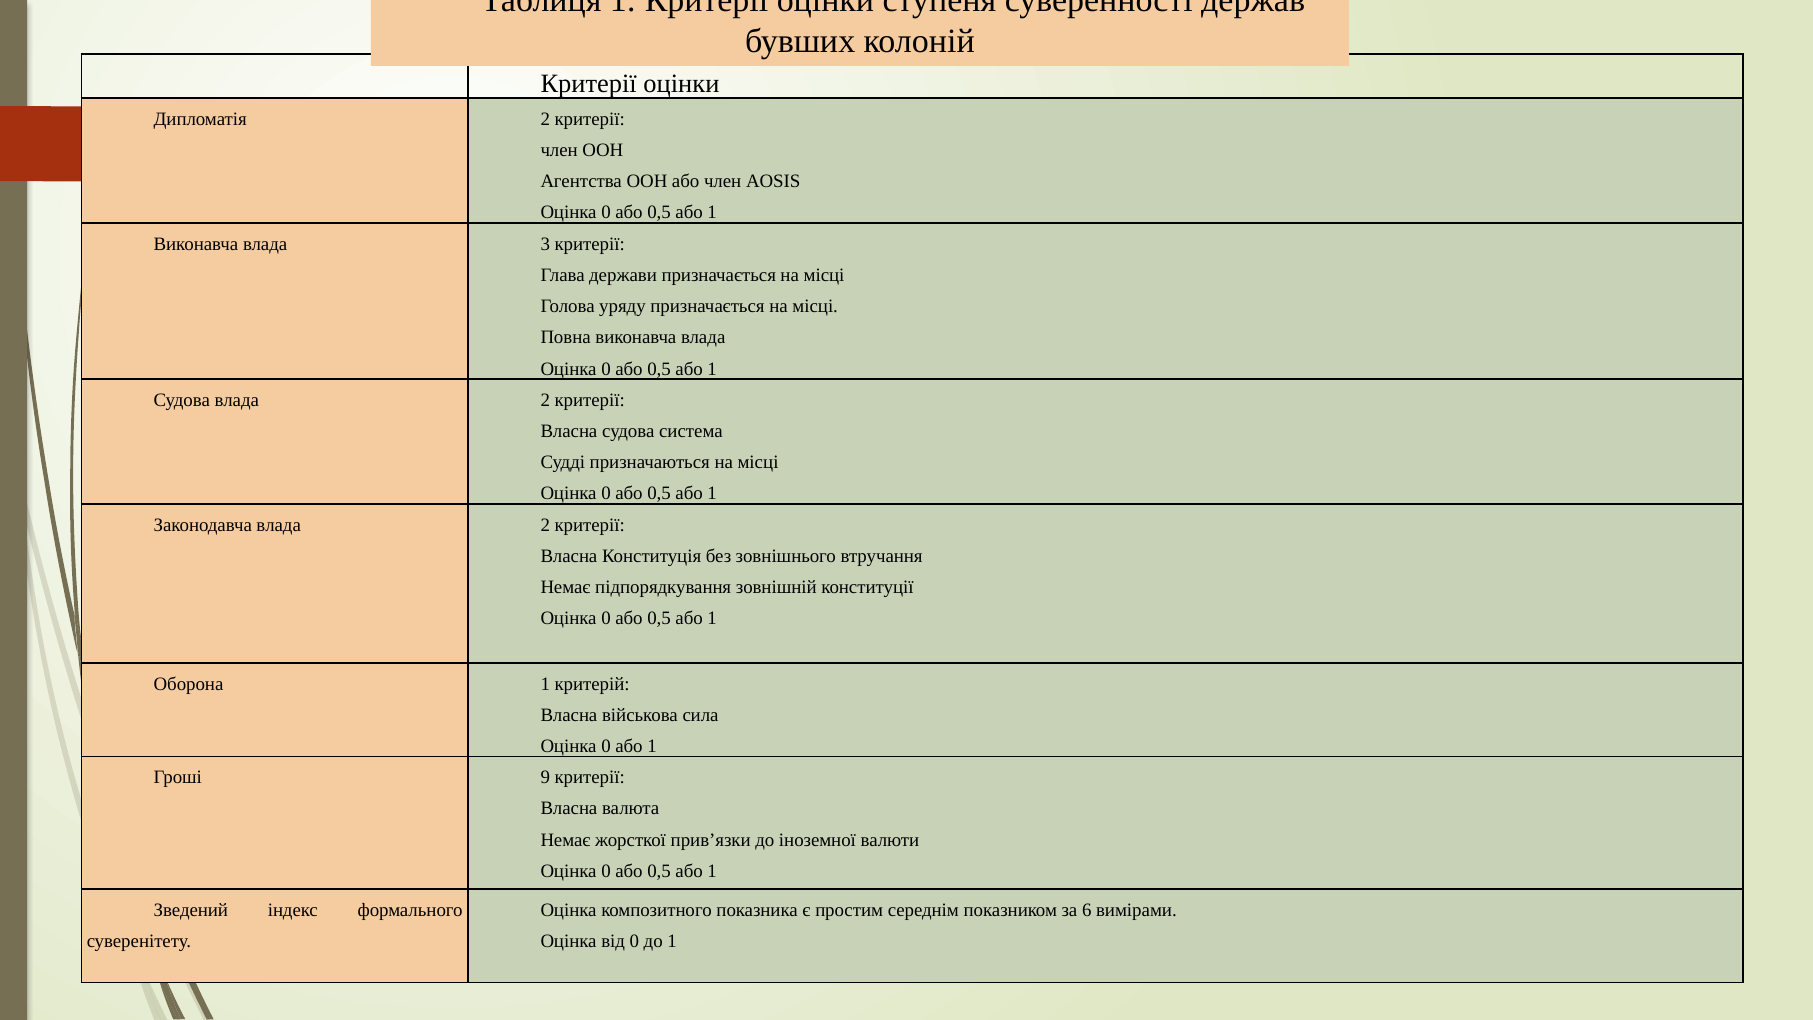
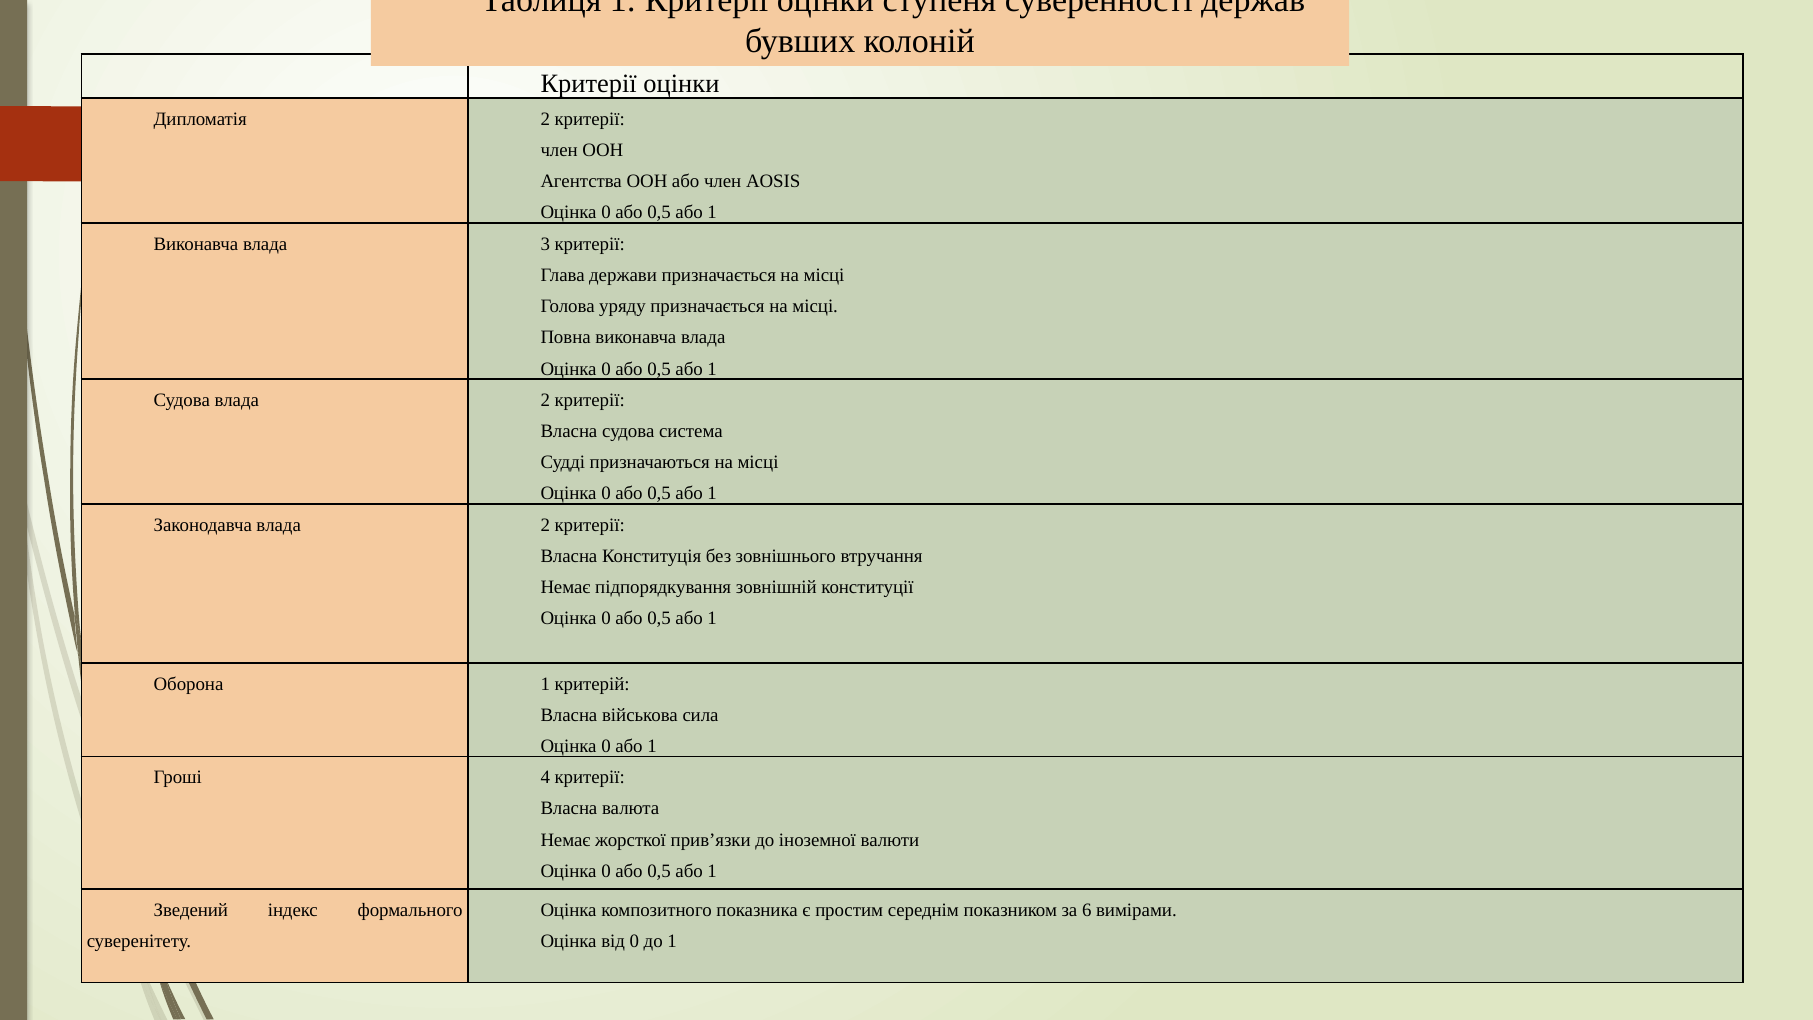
9: 9 -> 4
